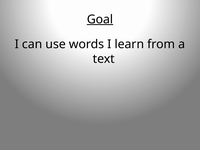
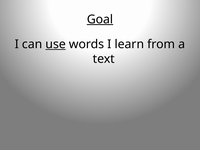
use underline: none -> present
